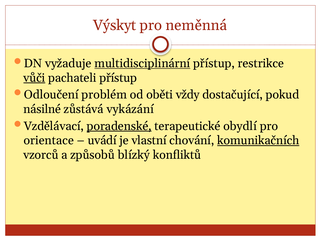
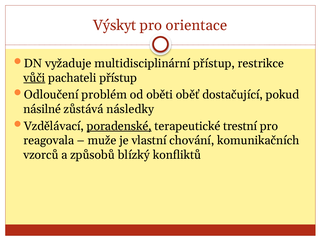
neměnná: neměnná -> orientace
multidisciplinární underline: present -> none
vždy: vždy -> oběť
vykázání: vykázání -> následky
obydlí: obydlí -> trestní
orientace: orientace -> reagovala
uvádí: uvádí -> muže
komunikačních underline: present -> none
